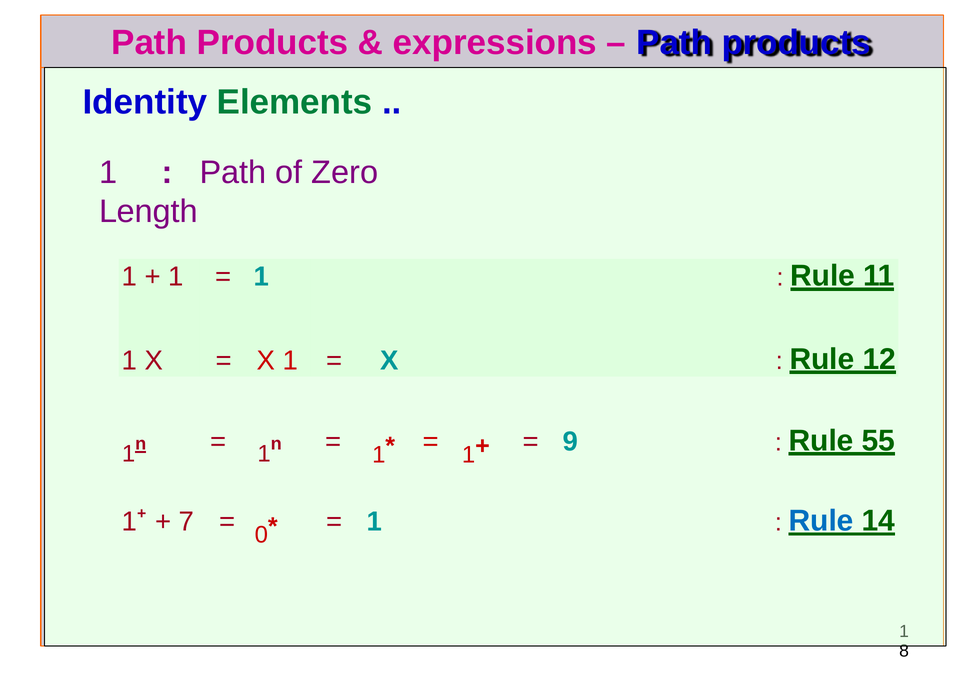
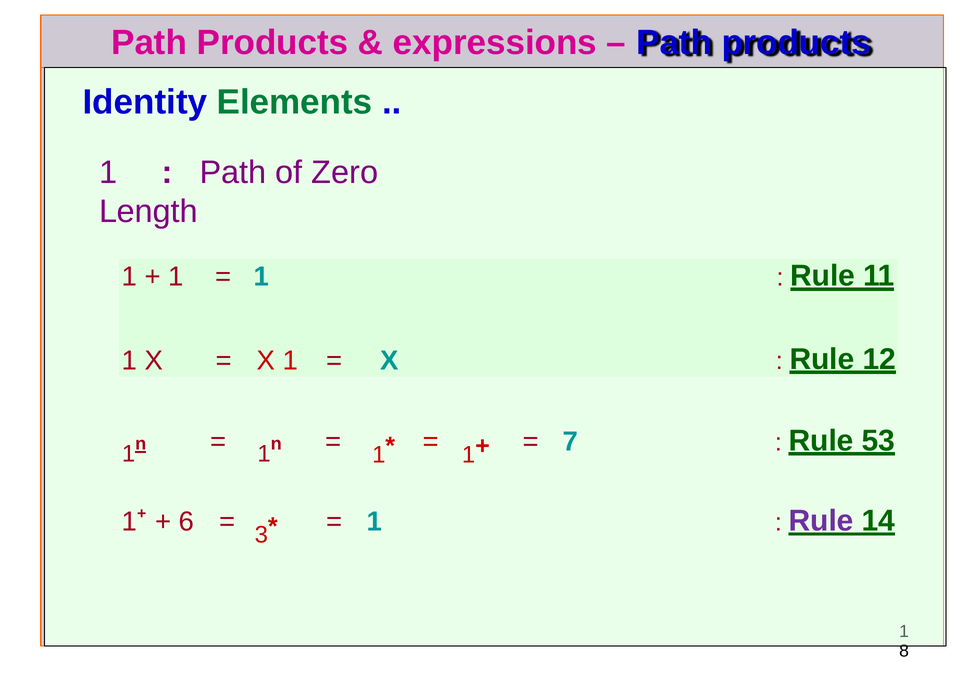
9: 9 -> 7
55: 55 -> 53
7: 7 -> 6
0: 0 -> 3
Rule at (821, 521) colour: blue -> purple
